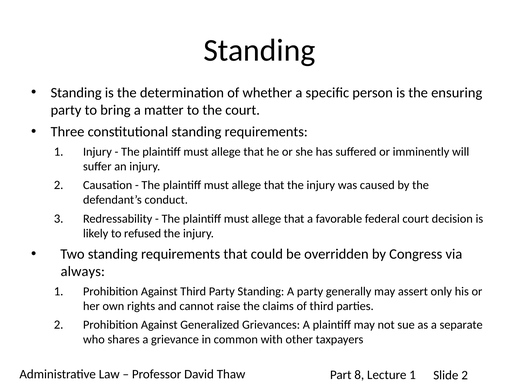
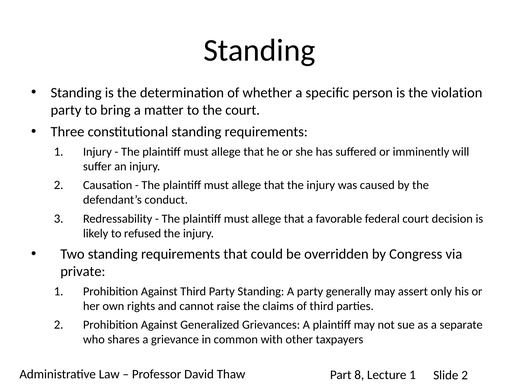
ensuring: ensuring -> violation
always: always -> private
